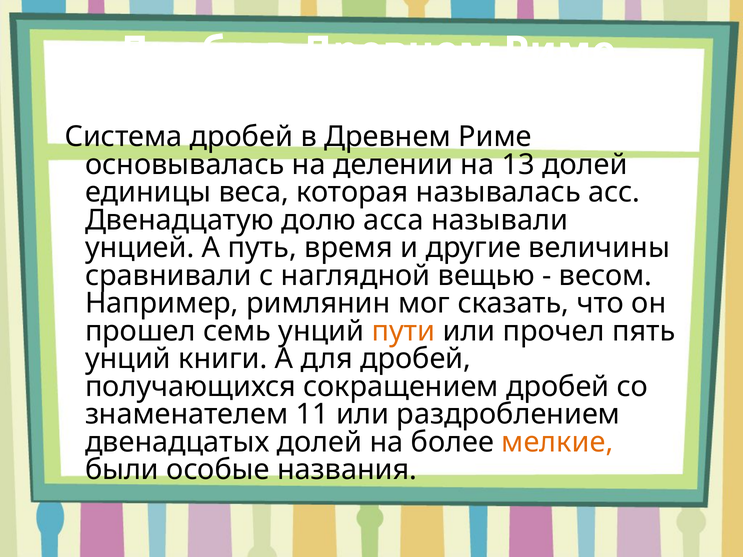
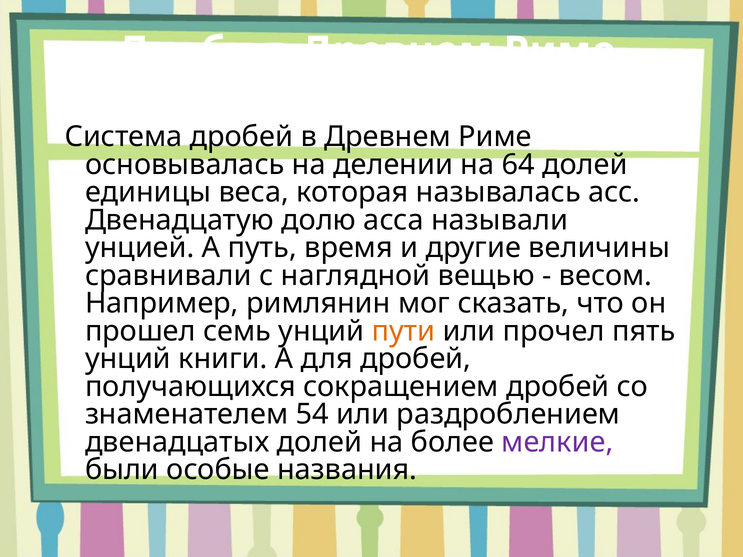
13: 13 -> 64
11: 11 -> 54
мелкие colour: orange -> purple
